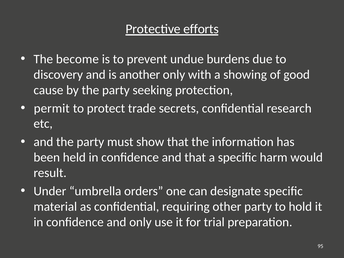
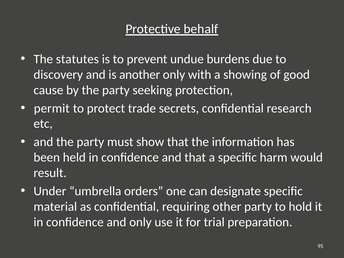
efforts: efforts -> behalf
become: become -> statutes
